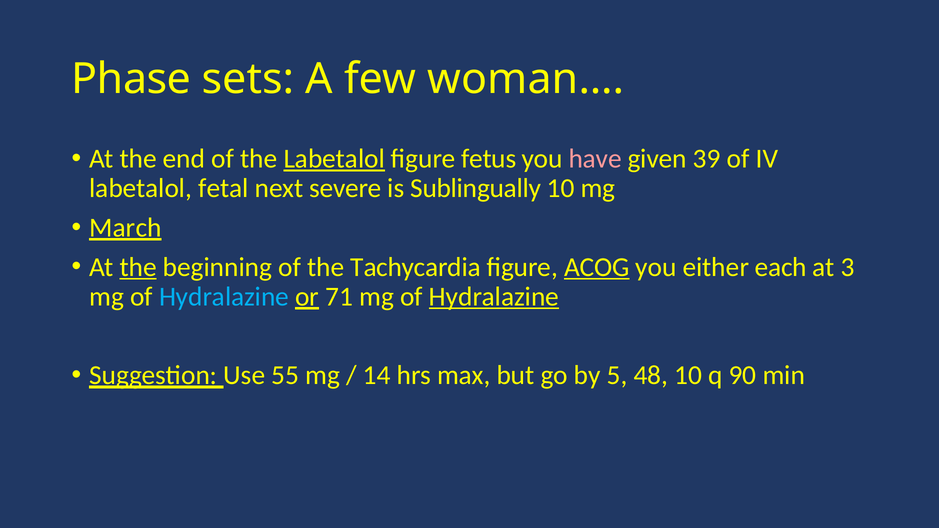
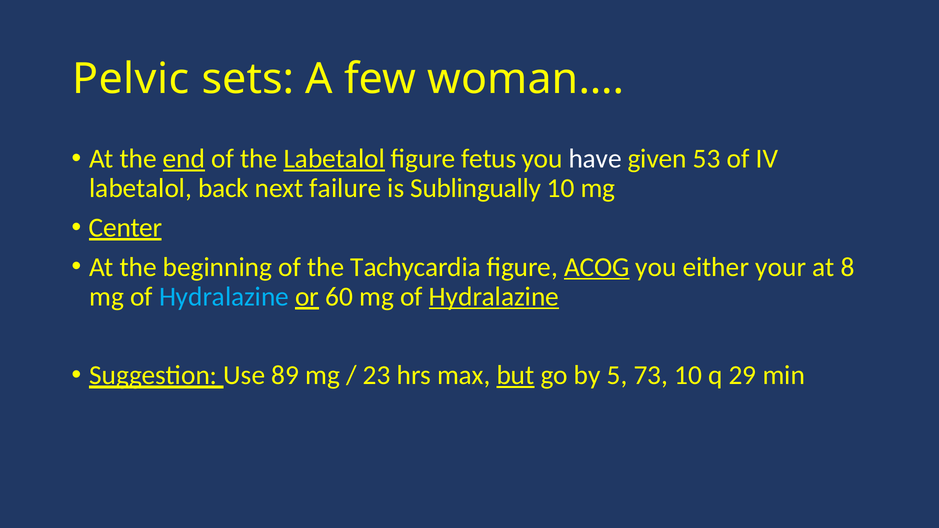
Phase: Phase -> Pelvic
end underline: none -> present
have colour: pink -> white
39: 39 -> 53
fetal: fetal -> back
severe: severe -> failure
March: March -> Center
the at (138, 267) underline: present -> none
each: each -> your
3: 3 -> 8
71: 71 -> 60
55: 55 -> 89
14: 14 -> 23
but underline: none -> present
48: 48 -> 73
90: 90 -> 29
